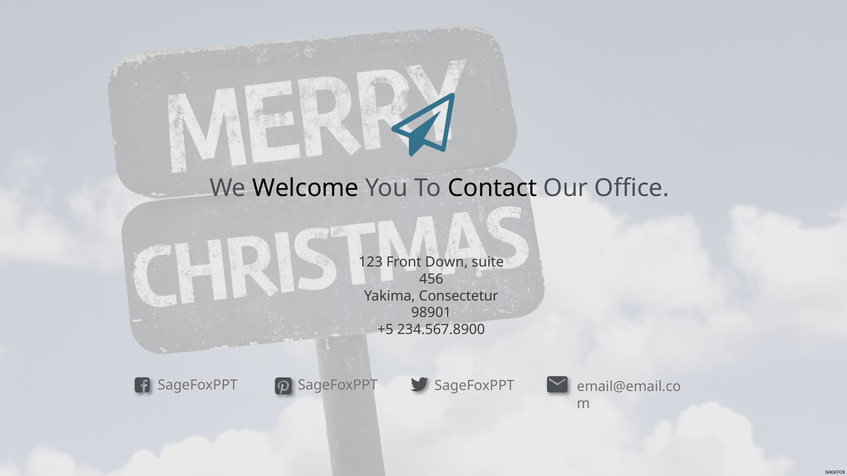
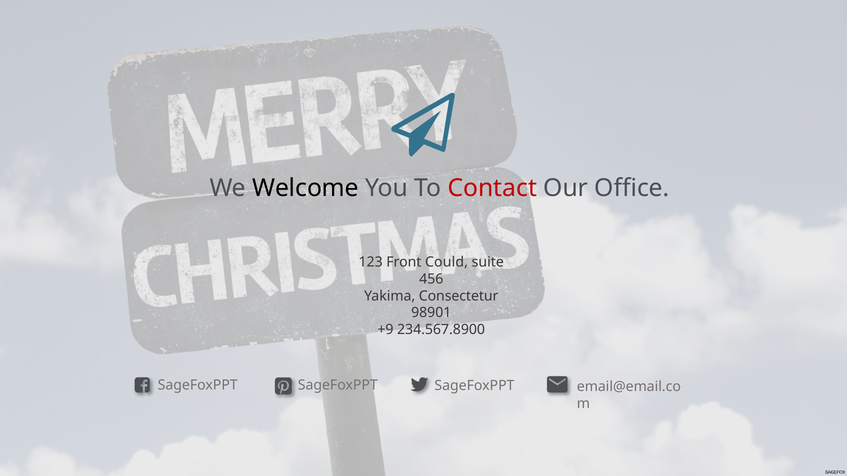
Contact colour: black -> red
Down: Down -> Could
+5: +5 -> +9
